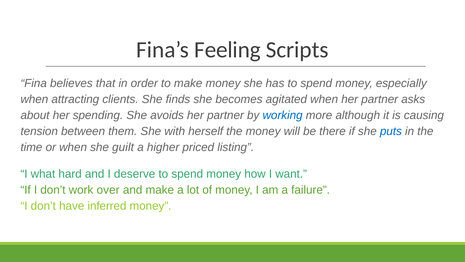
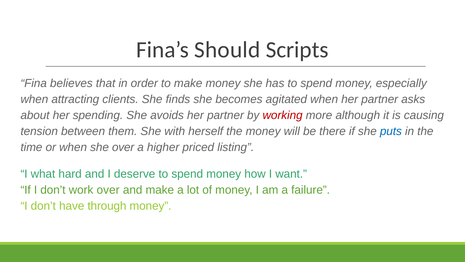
Feeling: Feeling -> Should
working colour: blue -> red
she guilt: guilt -> over
inferred: inferred -> through
